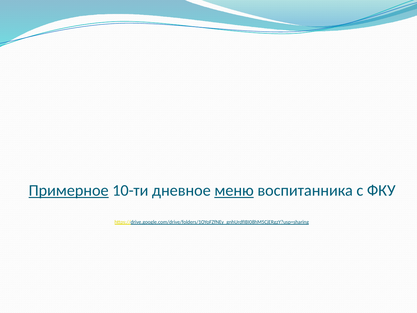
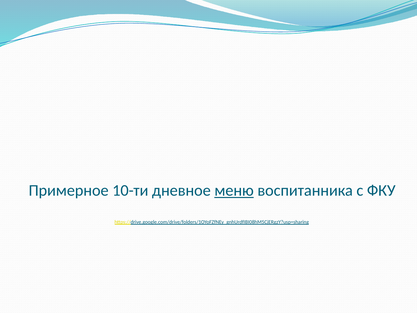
Примерное underline: present -> none
